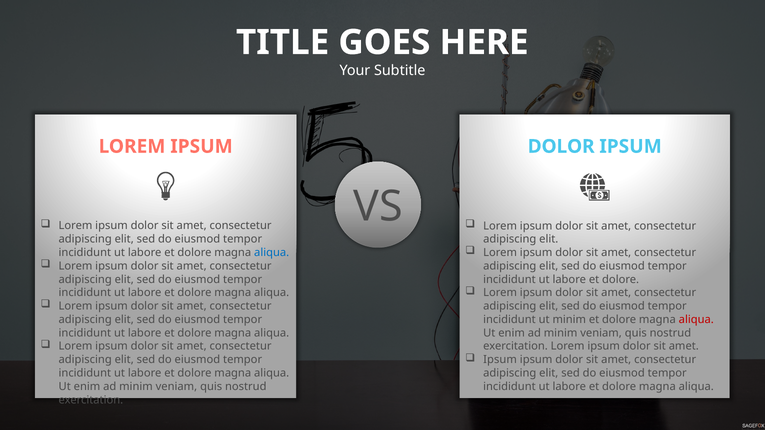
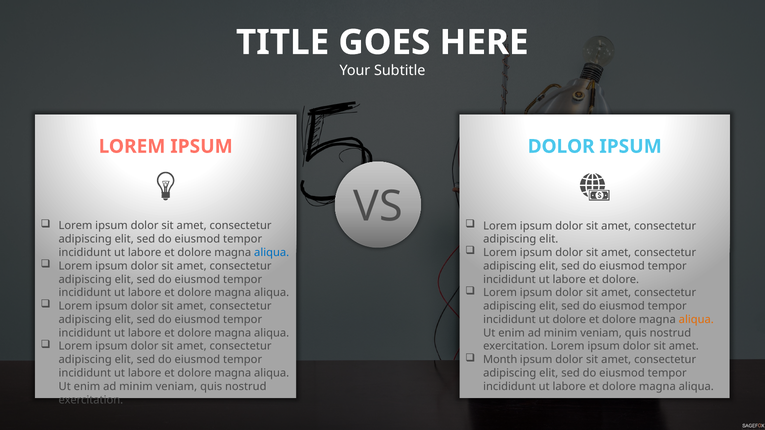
ut minim: minim -> dolore
aliqua at (696, 320) colour: red -> orange
Ipsum at (500, 360): Ipsum -> Month
